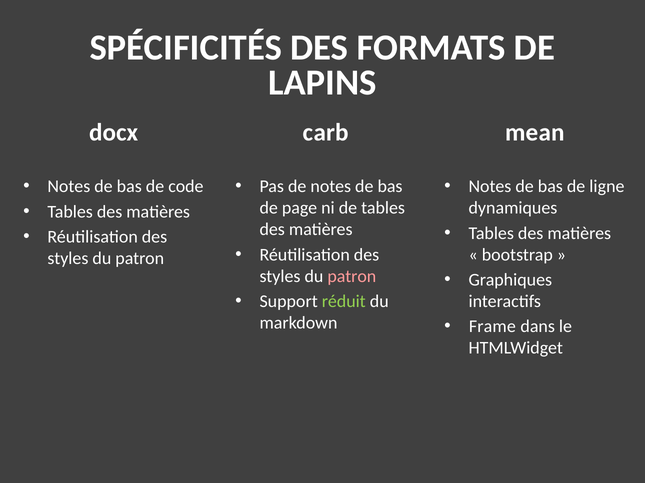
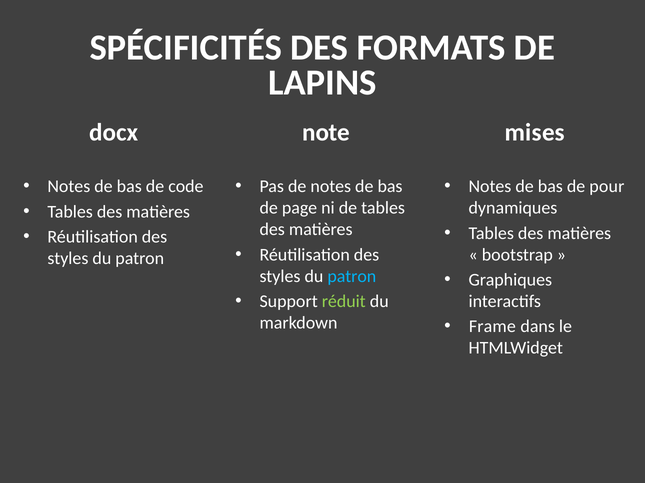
carb: carb -> note
mean: mean -> mises
ligne: ligne -> pour
patron at (352, 277) colour: pink -> light blue
